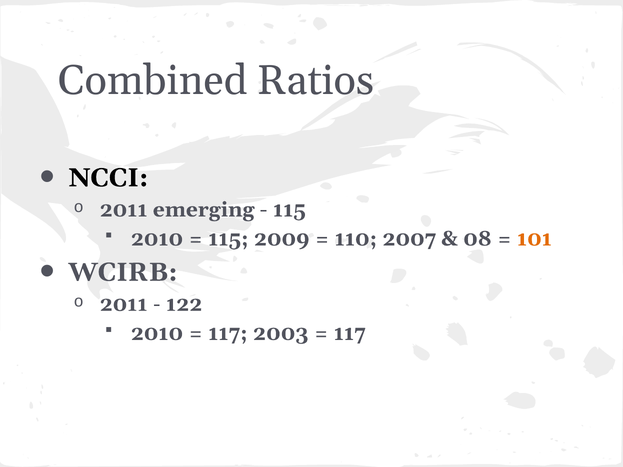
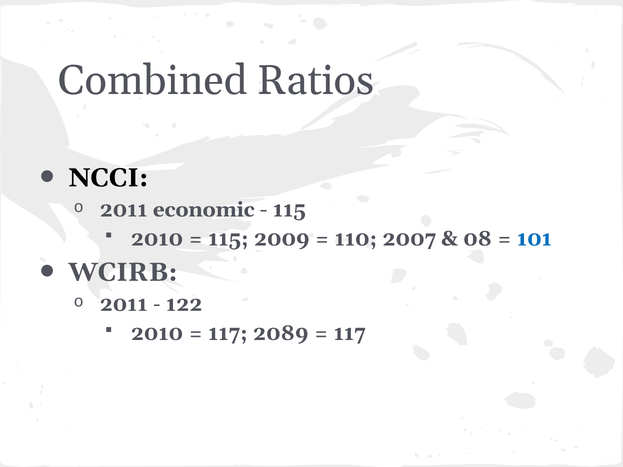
emerging: emerging -> economic
101 colour: orange -> blue
2003: 2003 -> 2089
